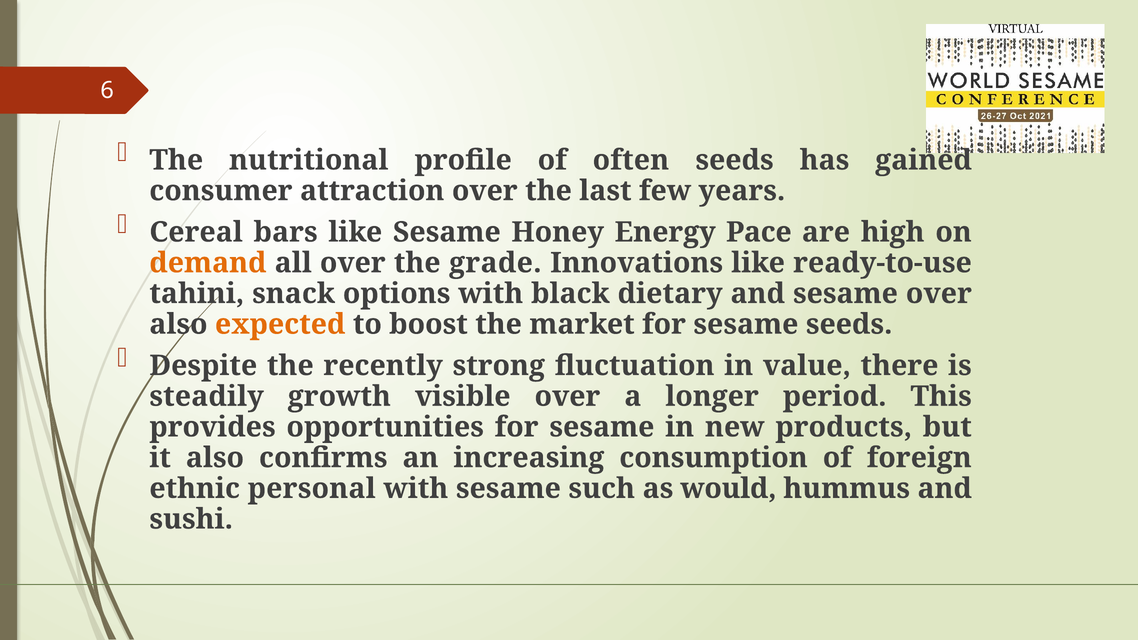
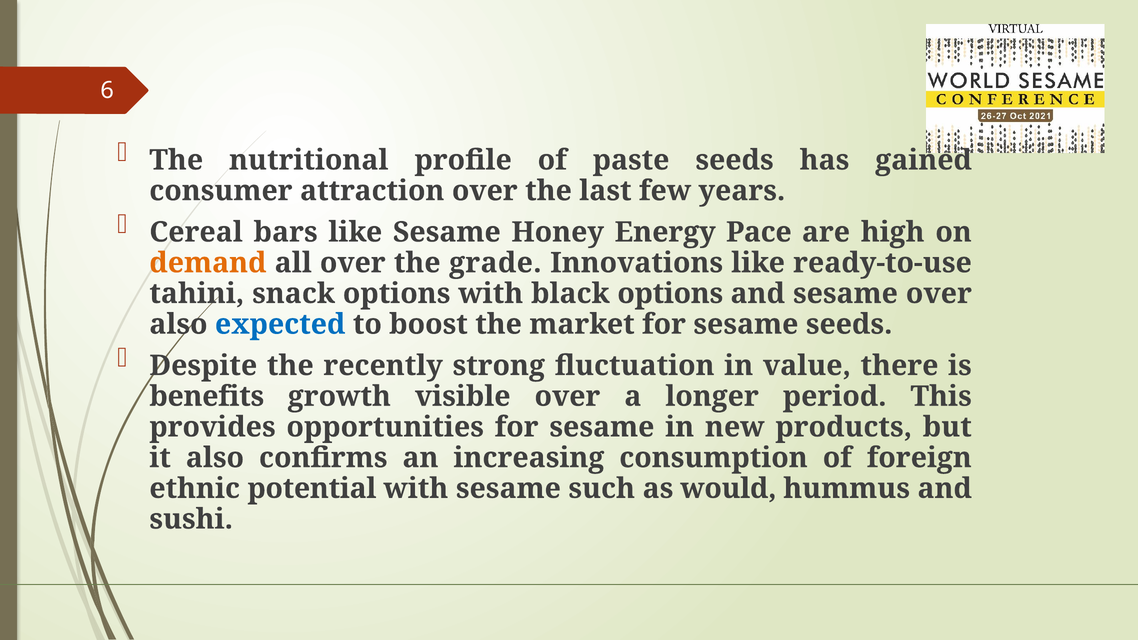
often: often -> paste
black dietary: dietary -> options
expected colour: orange -> blue
steadily: steadily -> benefits
personal: personal -> potential
